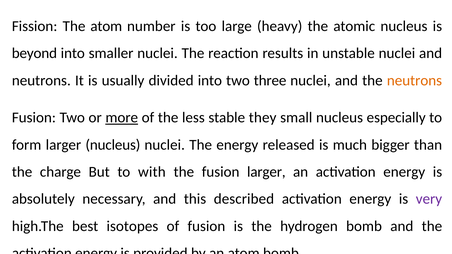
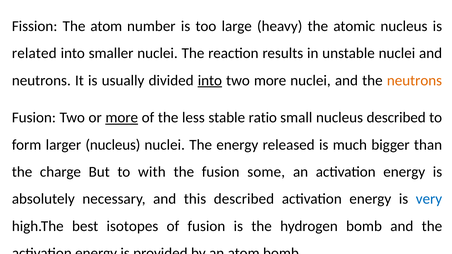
beyond: beyond -> related
into at (210, 81) underline: none -> present
two three: three -> more
they: they -> ratio
nucleus especially: especially -> described
fusion larger: larger -> some
very colour: purple -> blue
